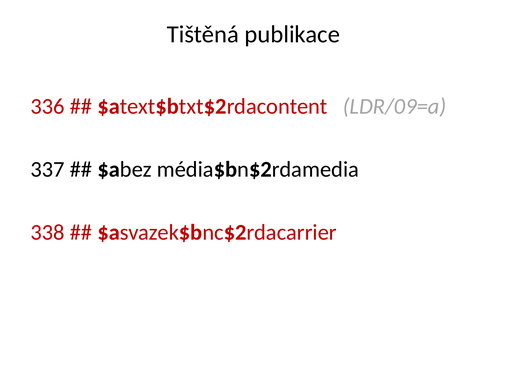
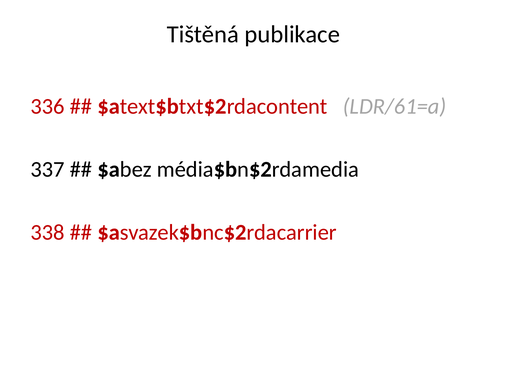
LDR/09=a: LDR/09=a -> LDR/61=a
